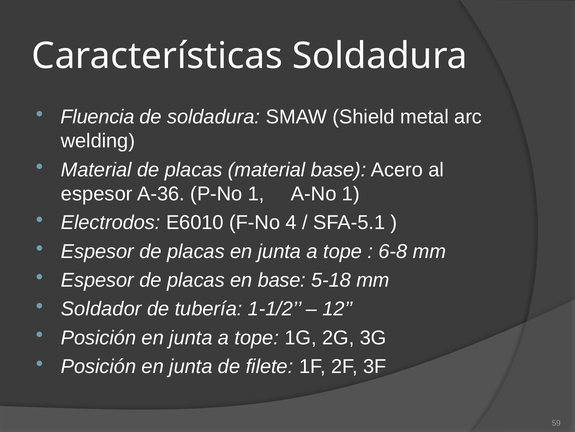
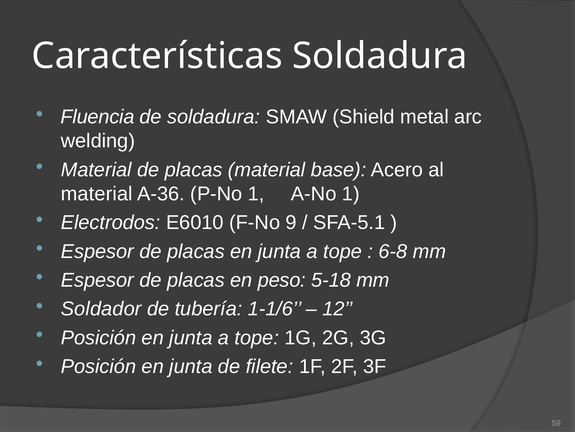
espesor at (97, 193): espesor -> material
4: 4 -> 9
en base: base -> peso
1-1/2: 1-1/2 -> 1-1/6
